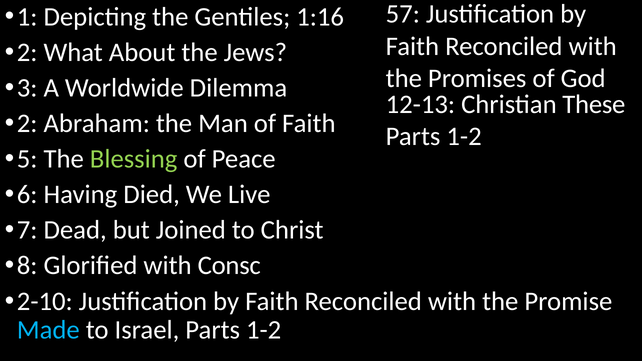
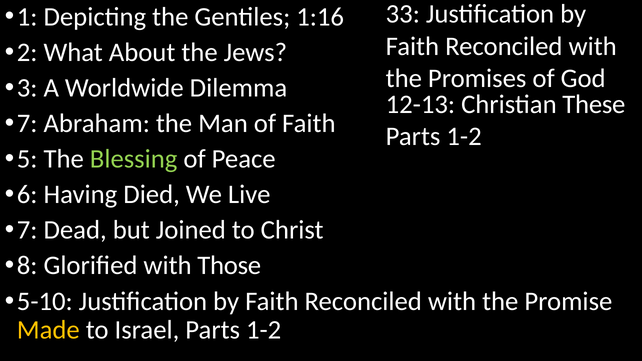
57: 57 -> 33
2 at (27, 123): 2 -> 7
Consc: Consc -> Those
2-10: 2-10 -> 5-10
Made colour: light blue -> yellow
